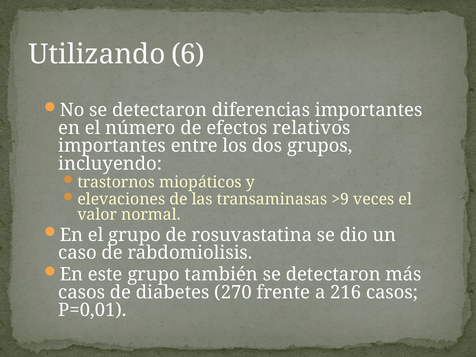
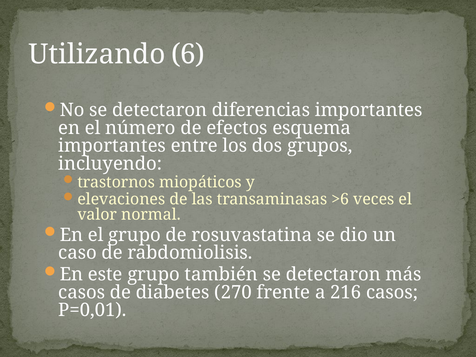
relativos: relativos -> esquema
>9: >9 -> >6
